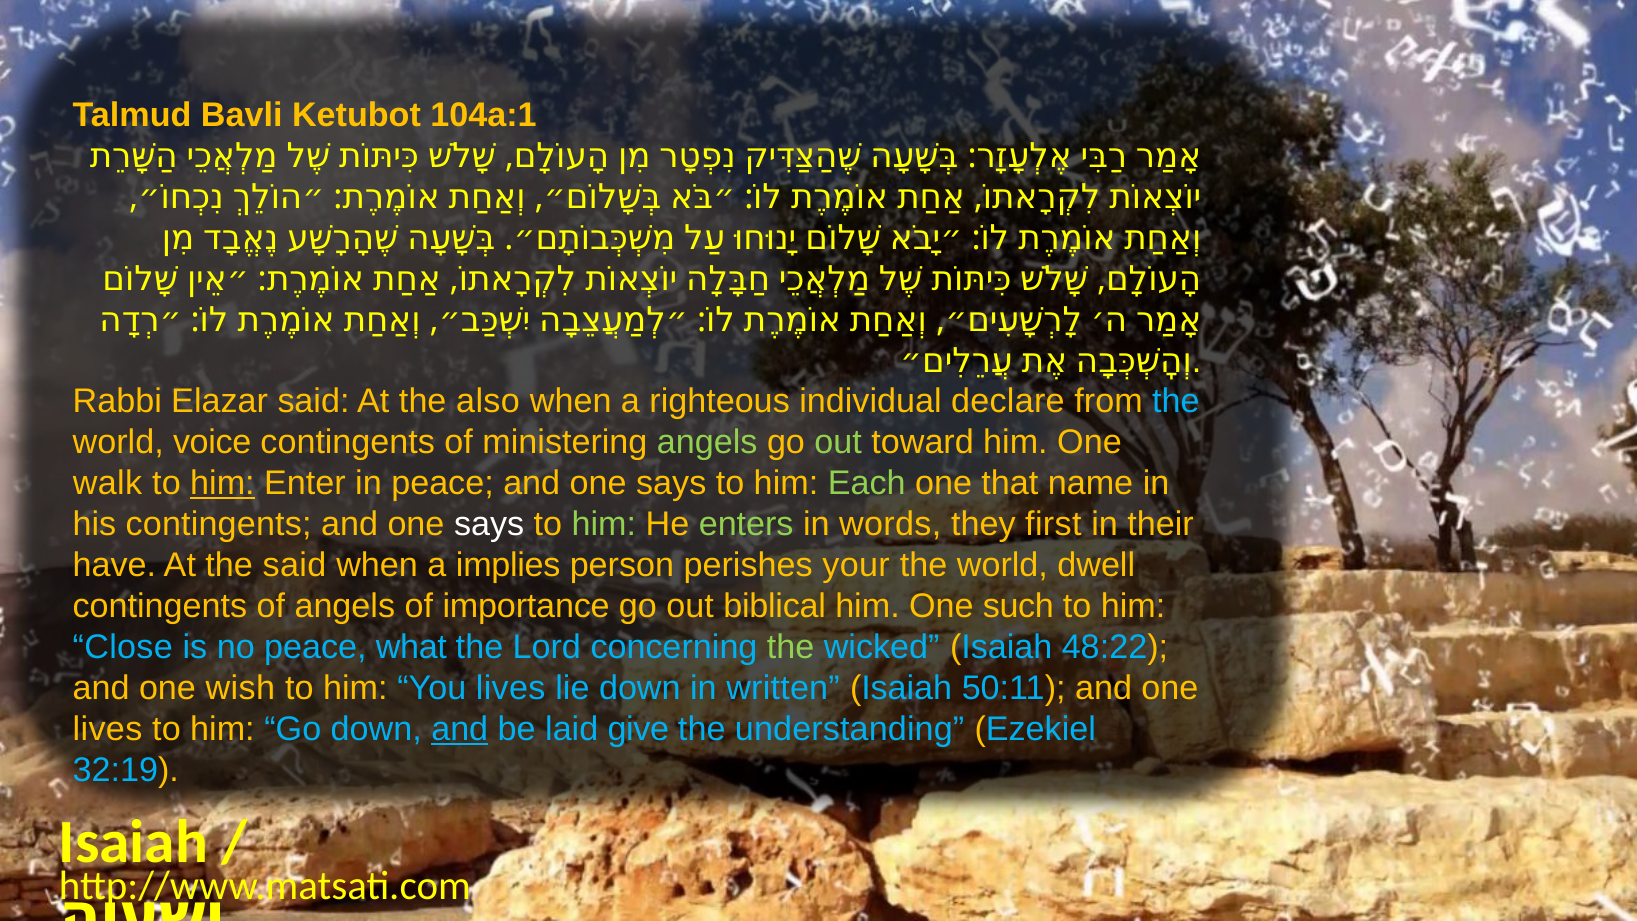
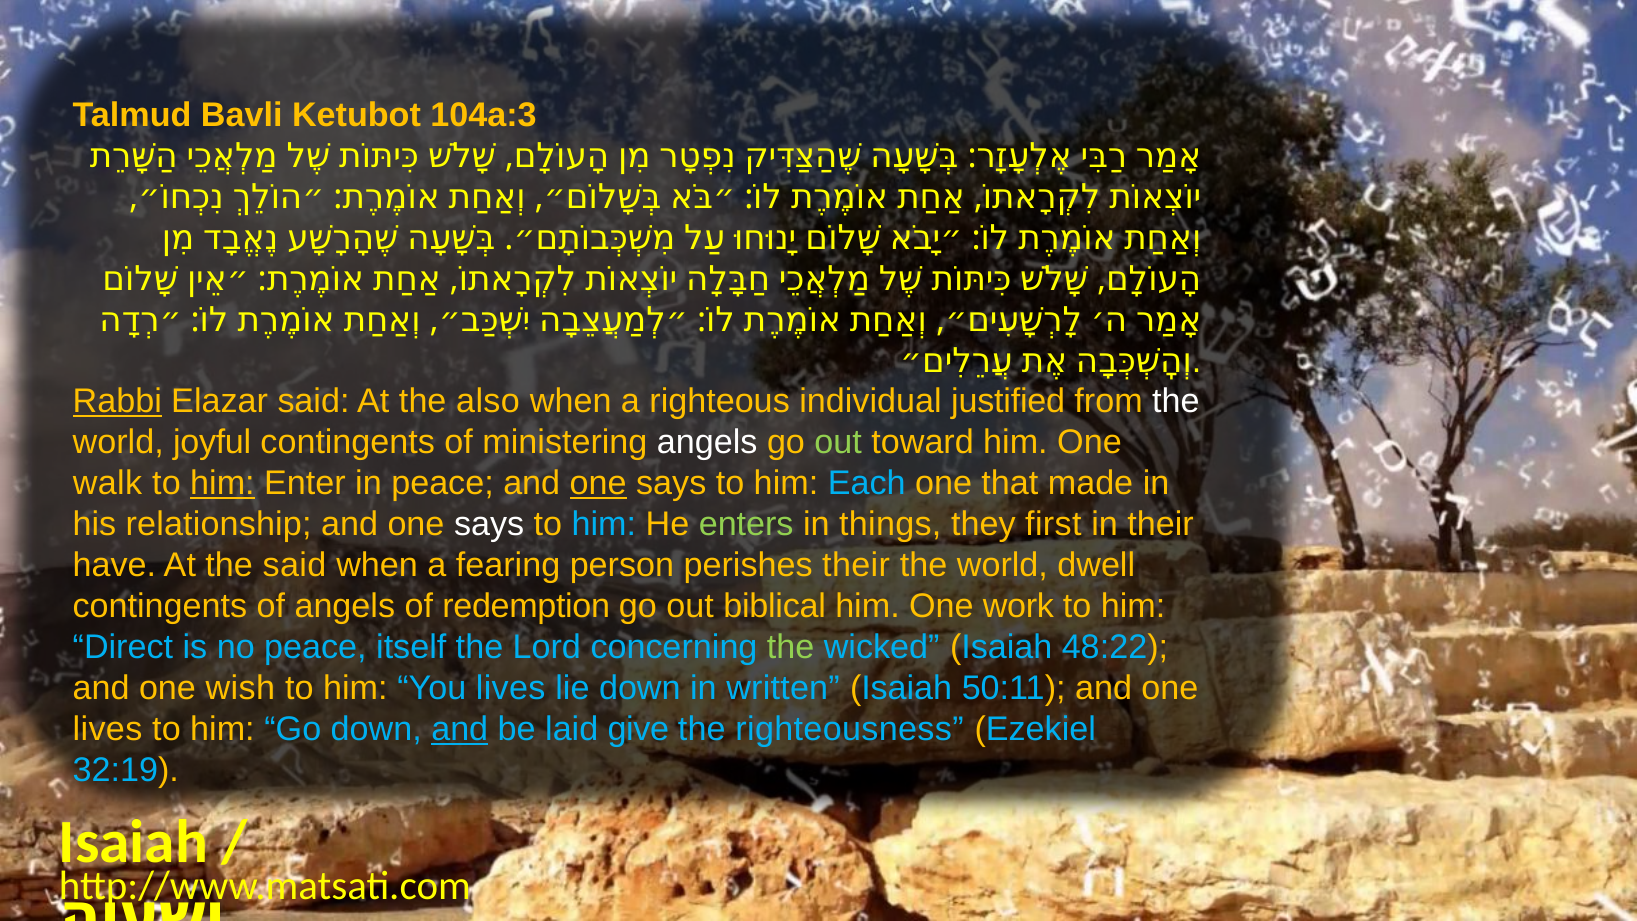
104a:1: 104a:1 -> 104a:3
Rabbi underline: none -> present
declare: declare -> justified
the at (1176, 402) colour: light blue -> white
voice: voice -> joyful
angels at (707, 443) colour: light green -> white
one at (598, 484) underline: none -> present
Each colour: light green -> light blue
name: name -> made
his contingents: contingents -> relationship
him at (604, 524) colour: light green -> light blue
words: words -> things
implies: implies -> fearing
perishes your: your -> their
importance: importance -> redemption
such: such -> work
Close: Close -> Direct
what: what -> itself
understanding: understanding -> righteousness
